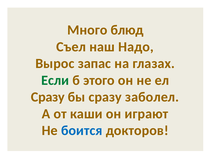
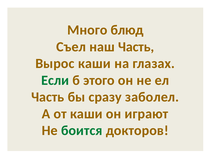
наш Надо: Надо -> Часть
Вырос запас: запас -> каши
Сразу at (48, 97): Сразу -> Часть
боится colour: blue -> green
